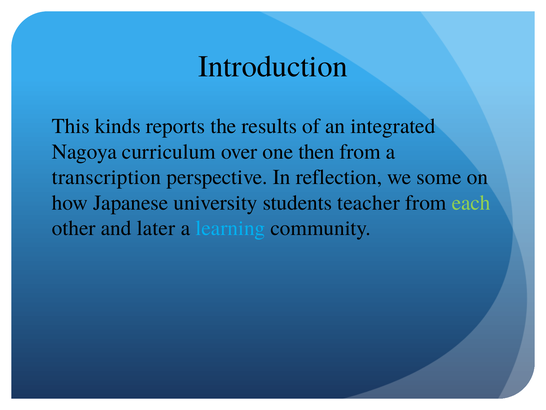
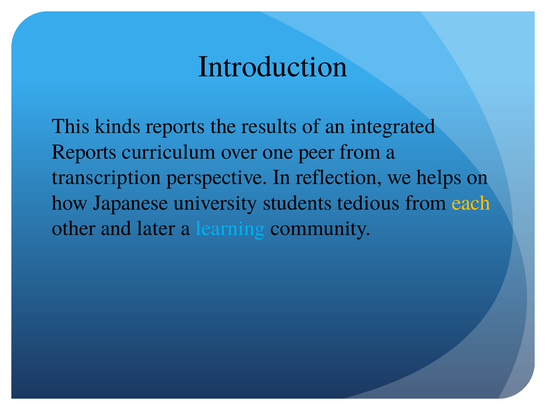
Nagoya at (84, 152): Nagoya -> Reports
then: then -> peer
some: some -> helps
teacher: teacher -> tedious
each colour: light green -> yellow
